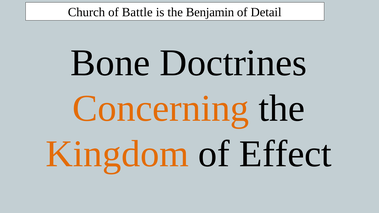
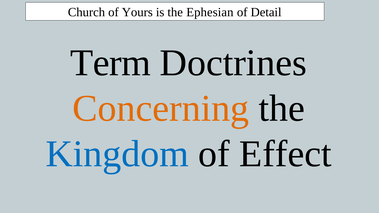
Battle: Battle -> Yours
Benjamin: Benjamin -> Ephesian
Bone: Bone -> Term
Kingdom colour: orange -> blue
